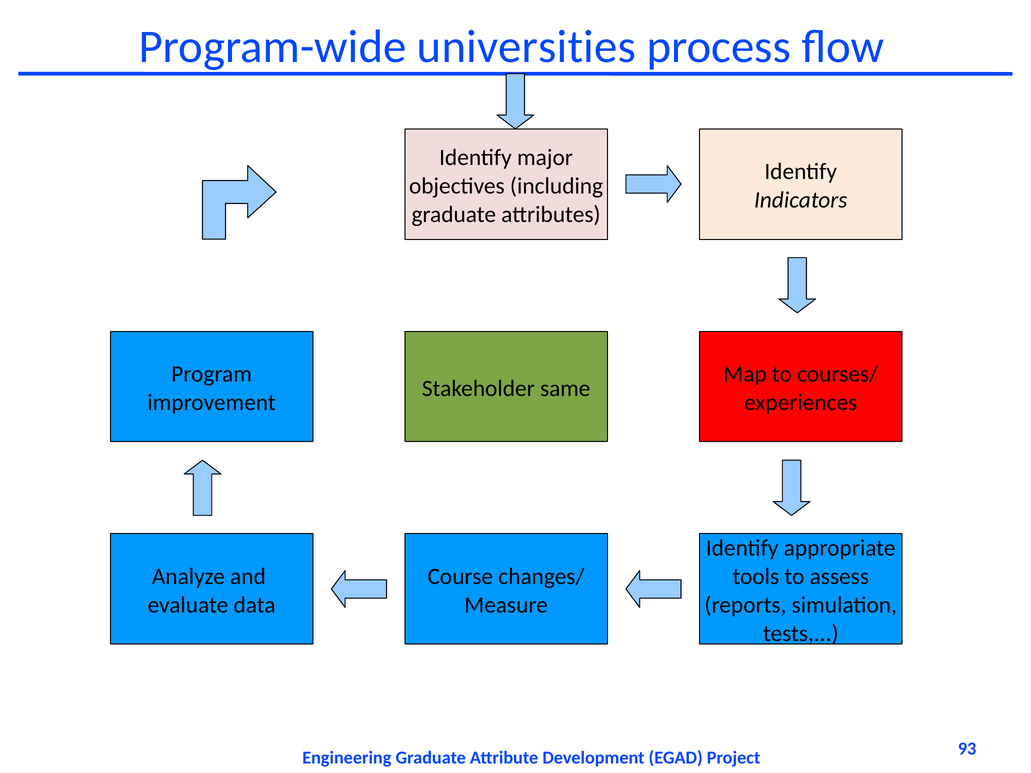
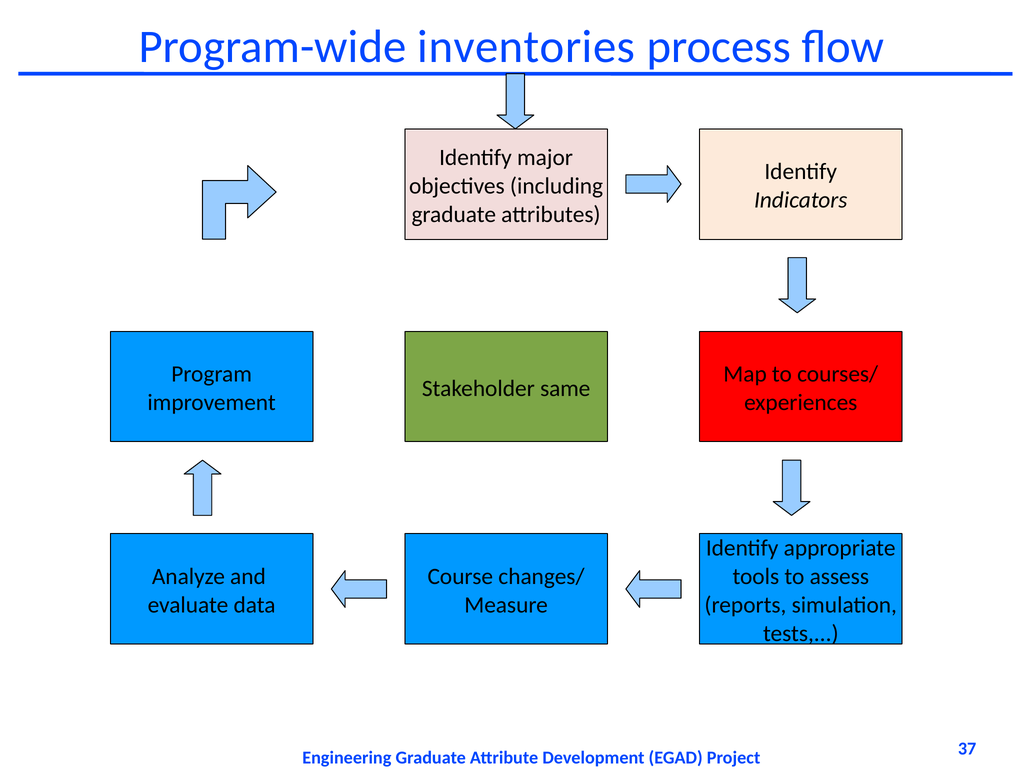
universities: universities -> inventories
93: 93 -> 37
